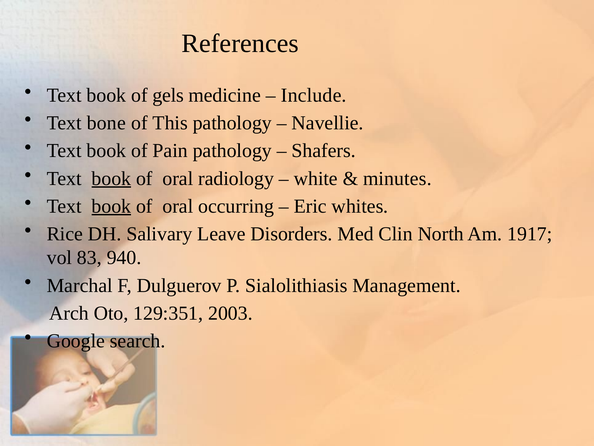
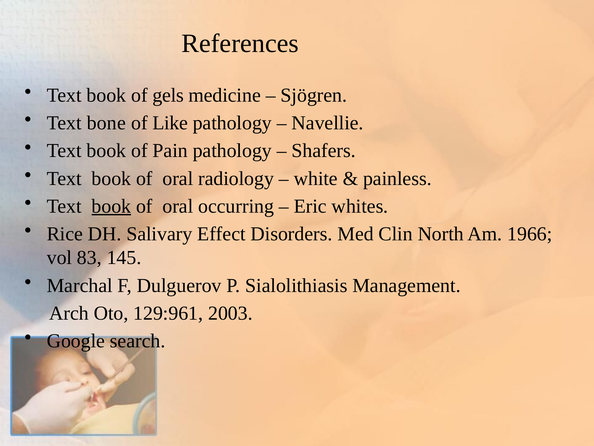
Include: Include -> Sjögren
This: This -> Like
book at (111, 178) underline: present -> none
minutes: minutes -> painless
Leave: Leave -> Effect
1917: 1917 -> 1966
940: 940 -> 145
129:351: 129:351 -> 129:961
